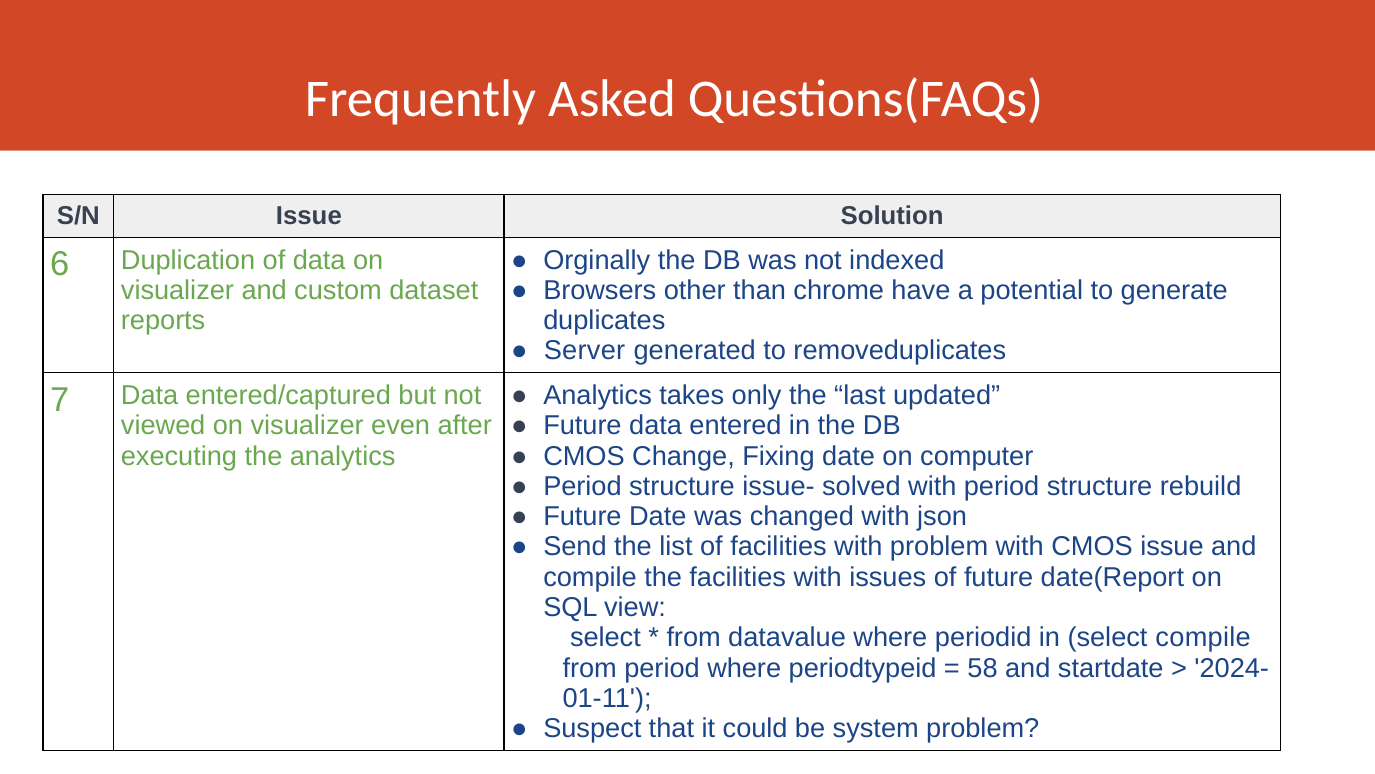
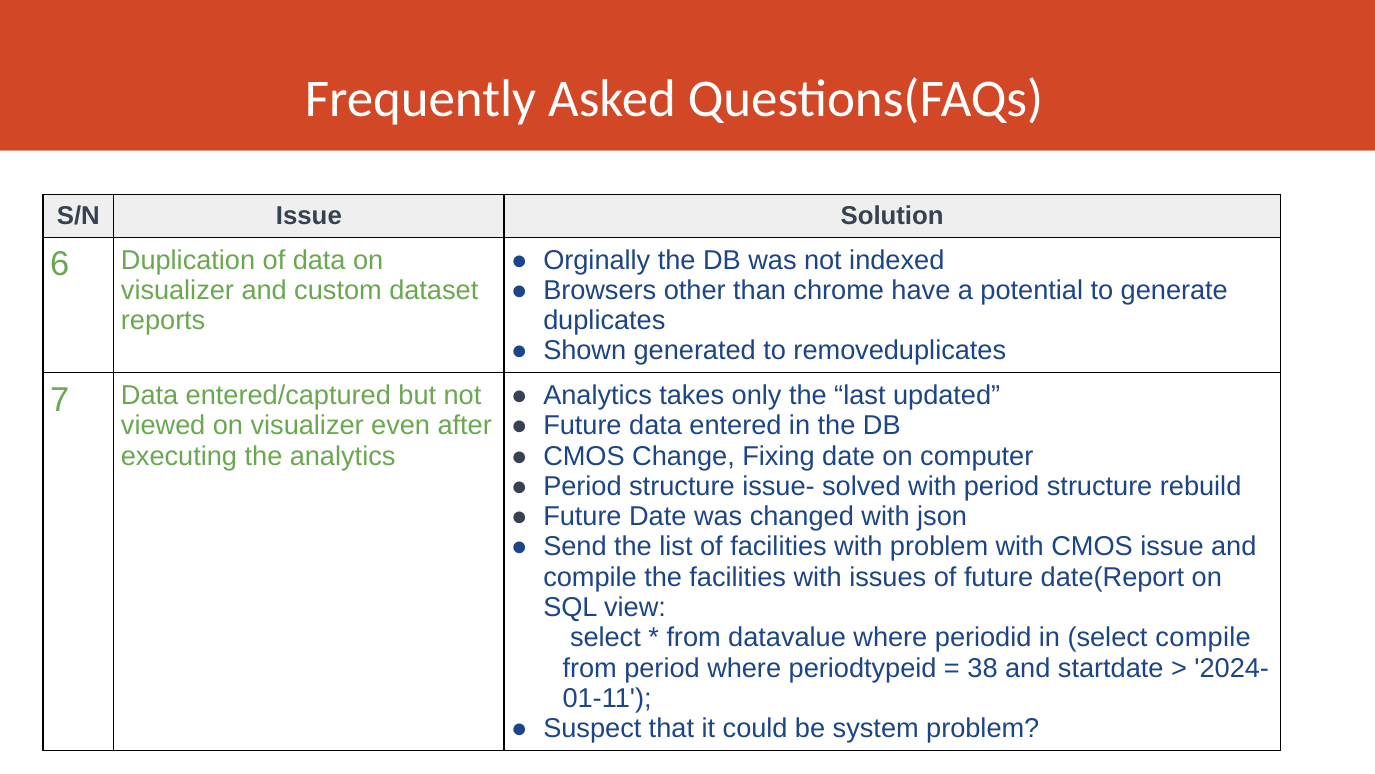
Server: Server -> Shown
58: 58 -> 38
